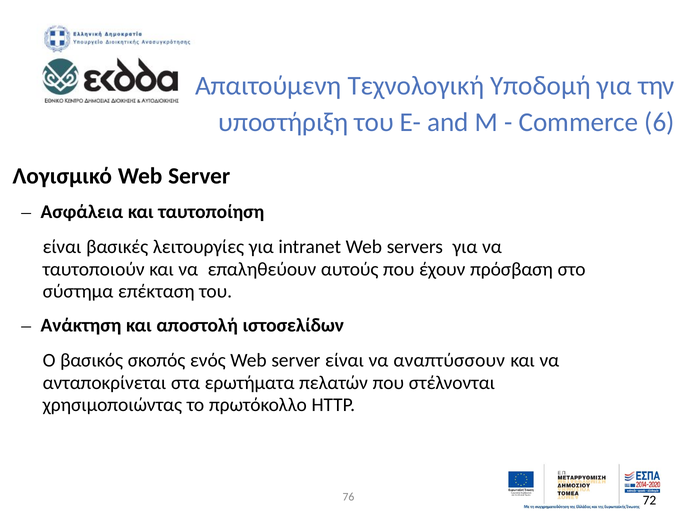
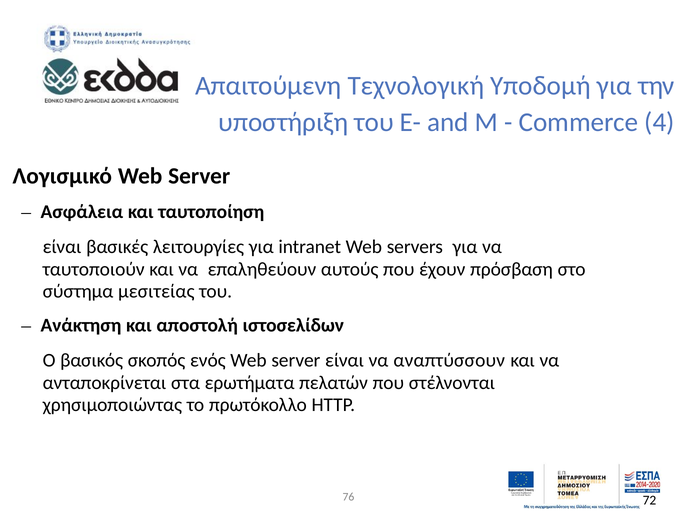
6: 6 -> 4
επέκταση: επέκταση -> μεσιτείας
